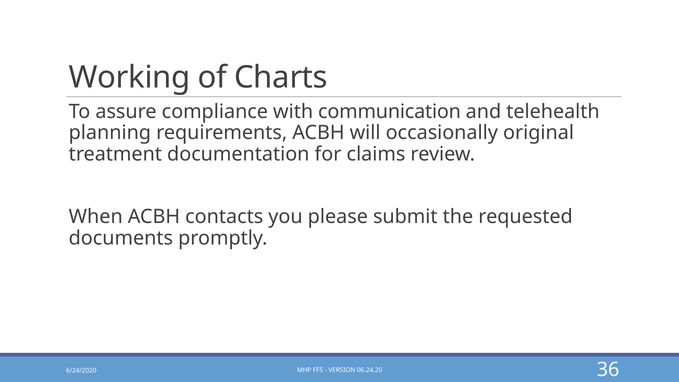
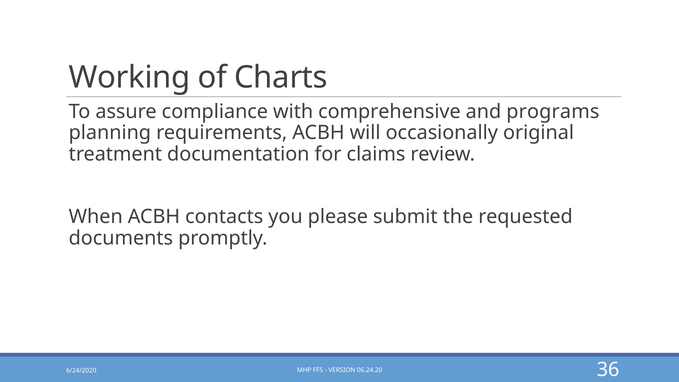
communication: communication -> comprehensive
telehealth: telehealth -> programs
